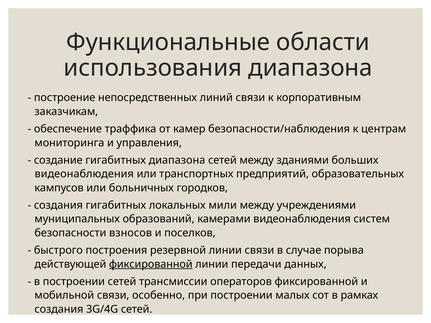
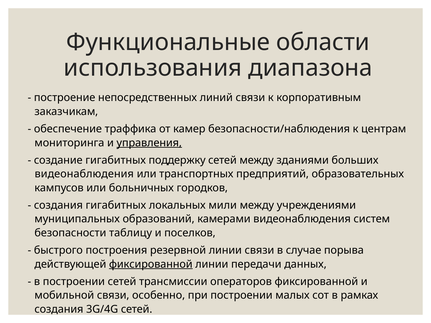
управления underline: none -> present
гигабитных диапазона: диапазона -> поддержку
взносов: взносов -> таблицу
